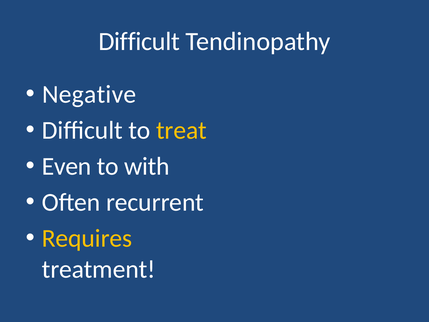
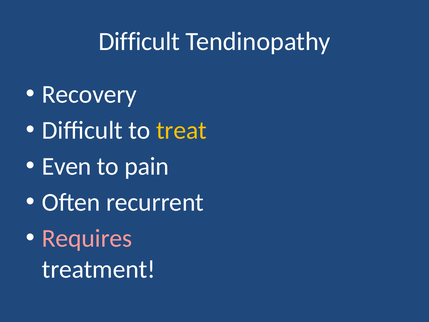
Negative: Negative -> Recovery
with: with -> pain
Requires colour: yellow -> pink
